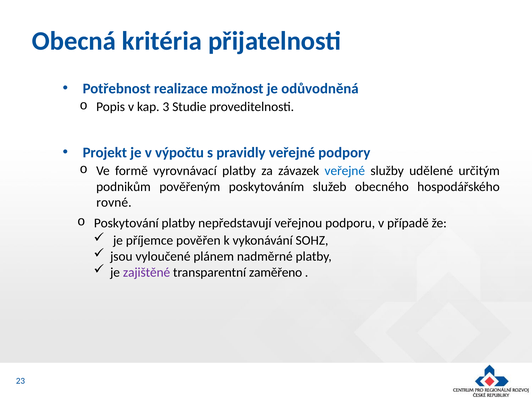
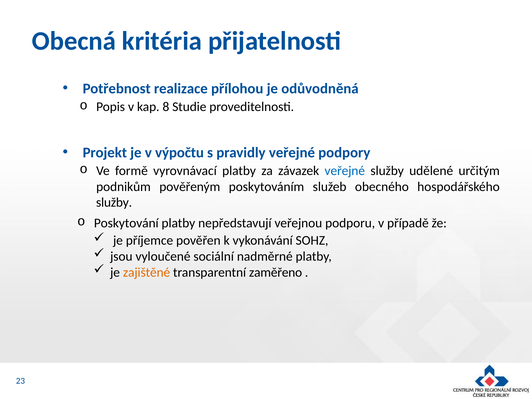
možnost: možnost -> přílohou
3: 3 -> 8
rovné at (114, 203): rovné -> služby
plánem: plánem -> sociální
zajištěné colour: purple -> orange
